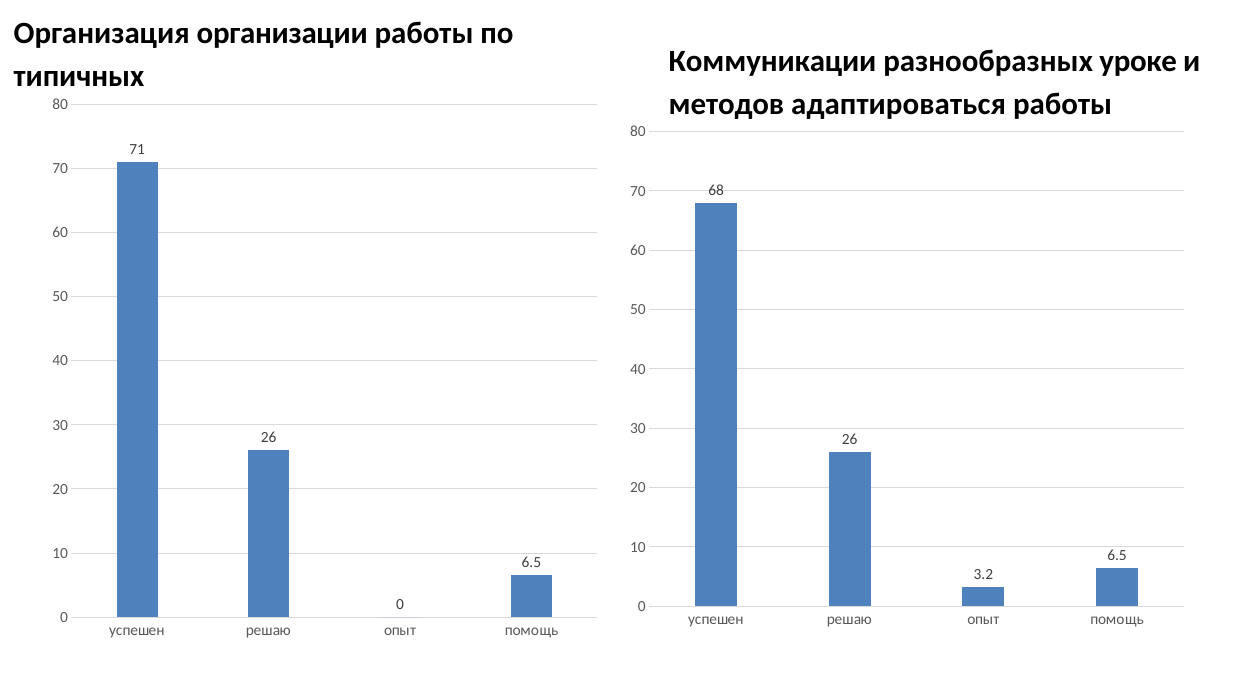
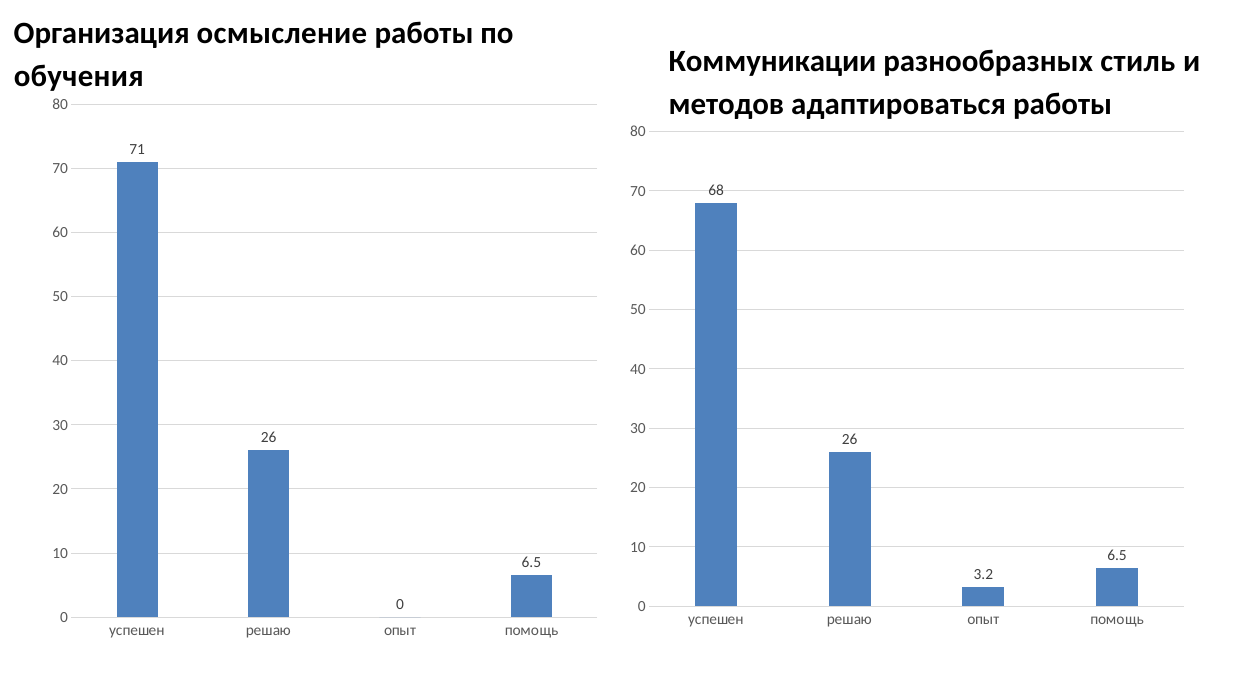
организации: организации -> осмысление
уроке: уроке -> стиль
типичных: типичных -> обучения
